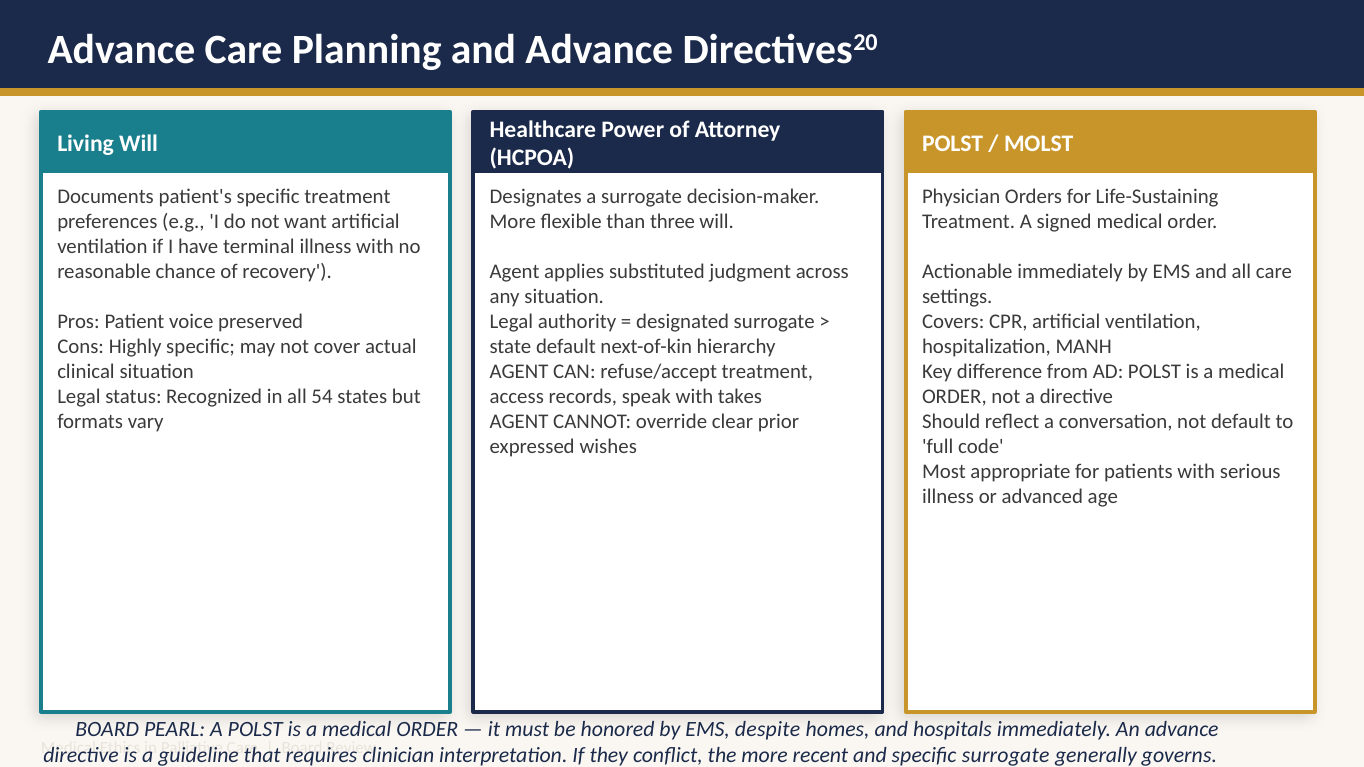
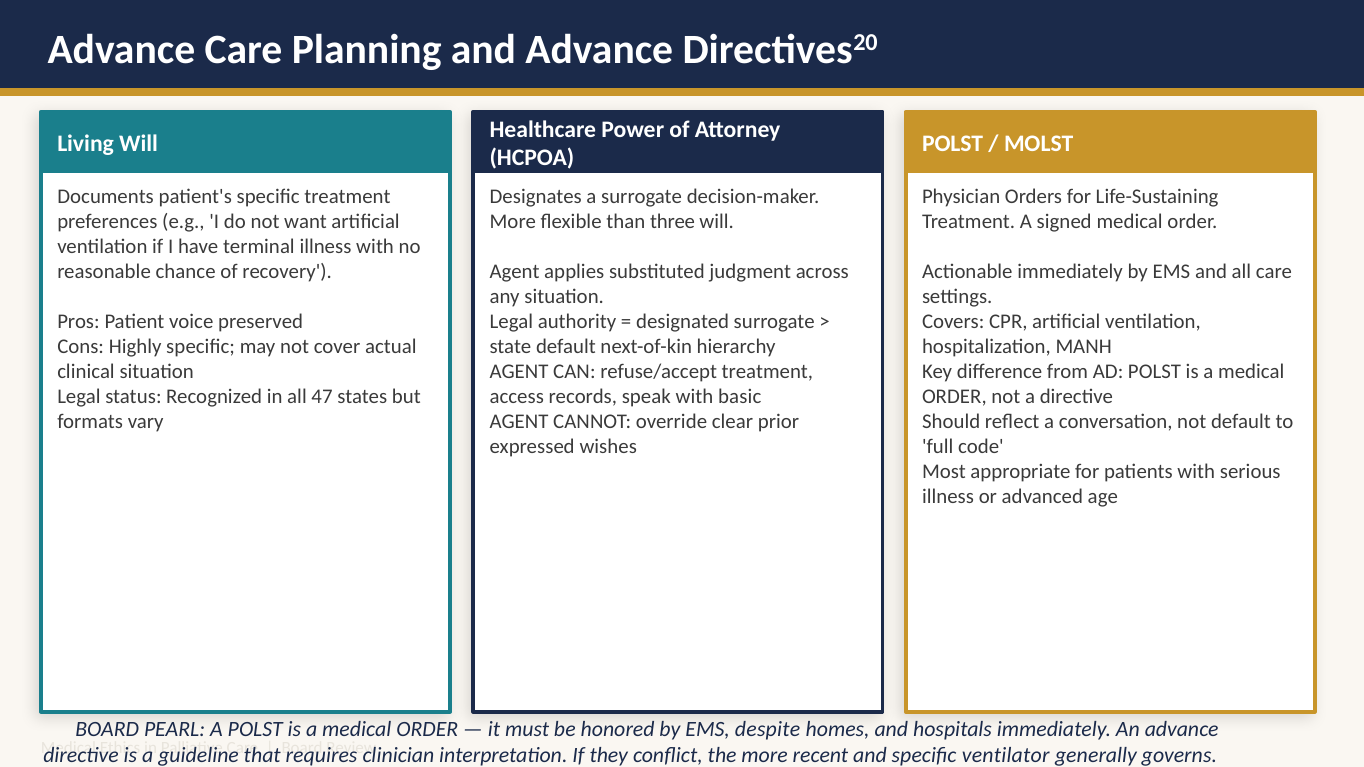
54: 54 -> 47
takes: takes -> basic
specific surrogate: surrogate -> ventilator
